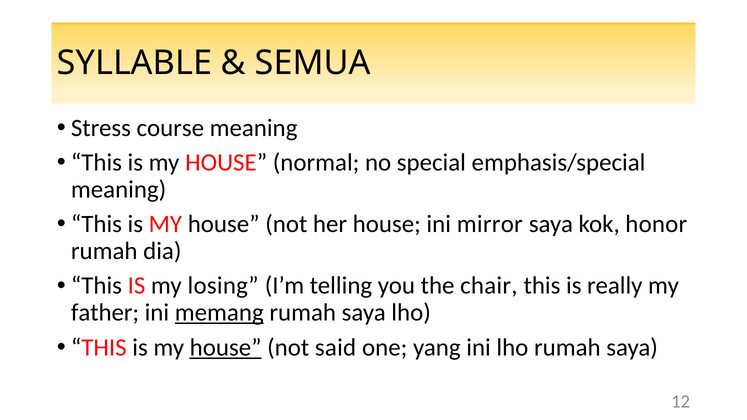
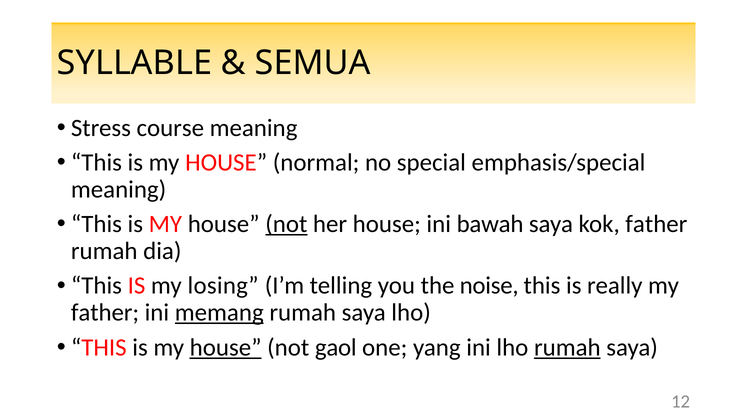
not at (286, 224) underline: none -> present
mirror: mirror -> bawah
kok honor: honor -> father
chair: chair -> noise
said: said -> gaol
rumah at (567, 347) underline: none -> present
